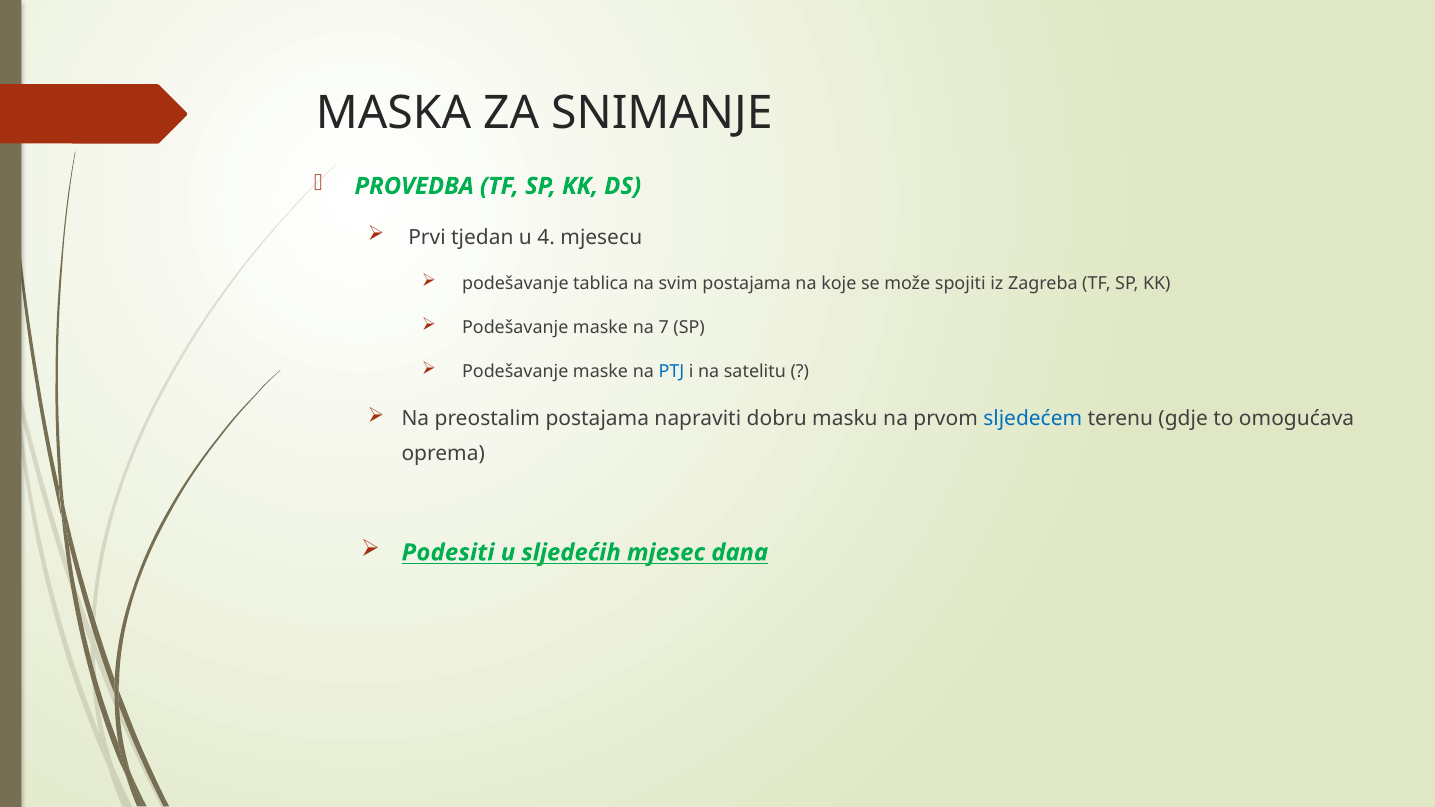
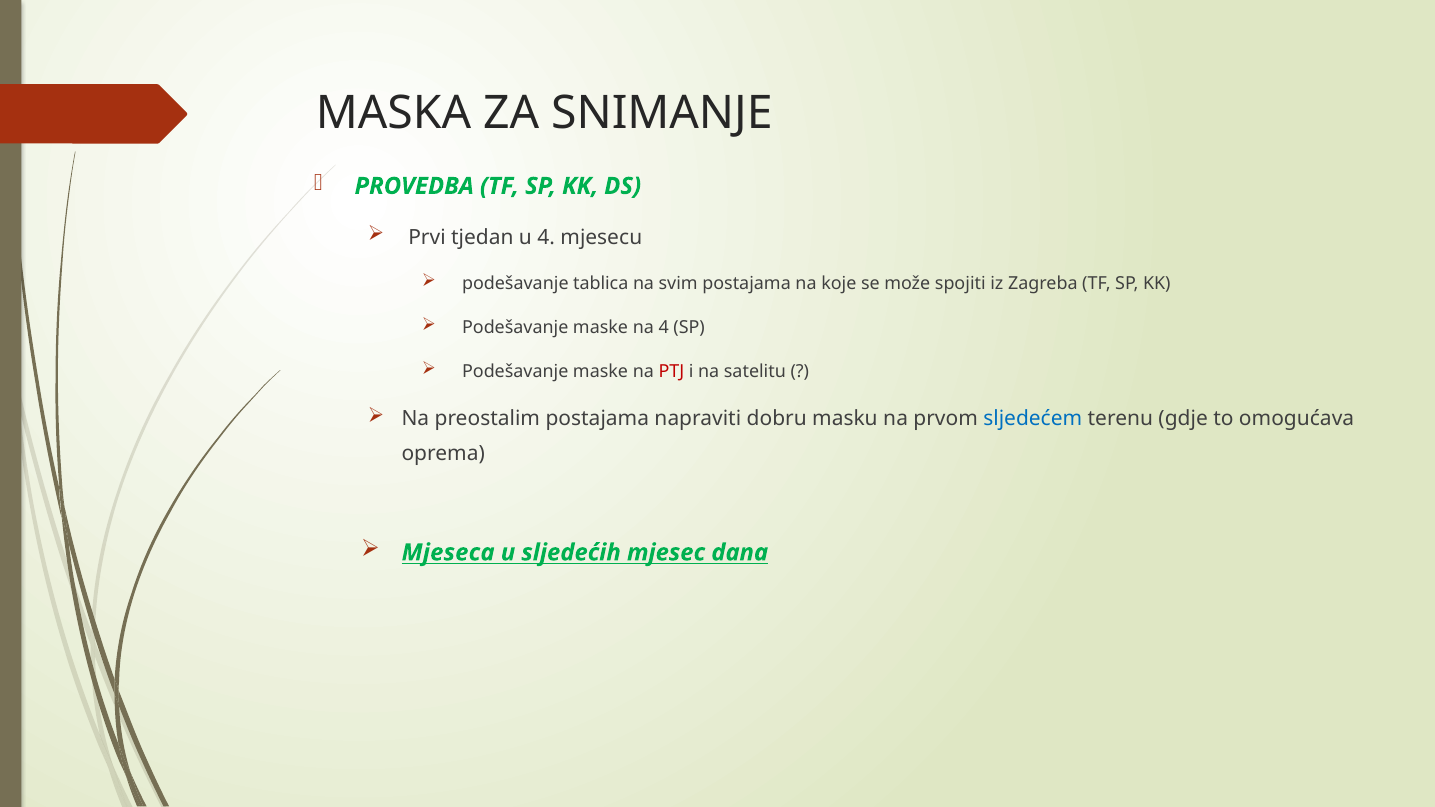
na 7: 7 -> 4
PTJ colour: blue -> red
Podesiti: Podesiti -> Mjeseca
